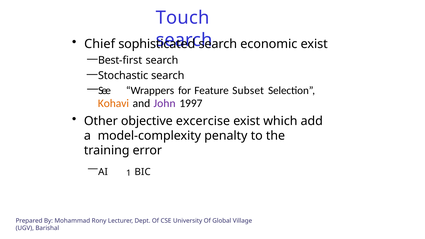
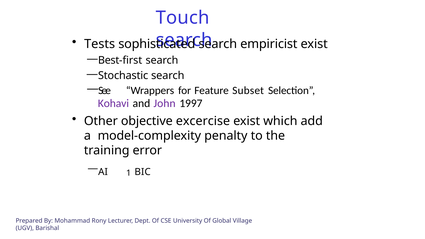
Chief: Chief -> Tests
economic: economic -> empiricist
Kohavi colour: orange -> purple
